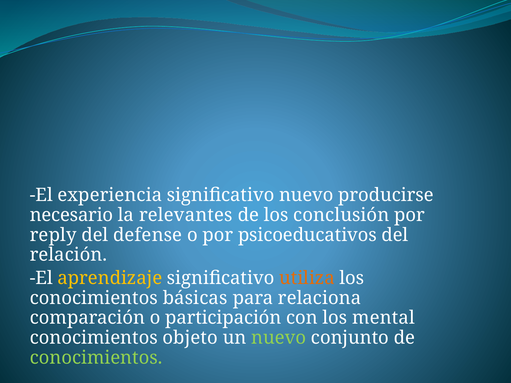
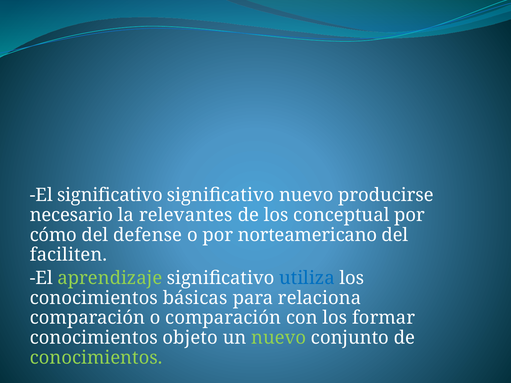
El experiencia: experiencia -> significativo
conclusión: conclusión -> conceptual
reply: reply -> cómo
psicoeducativos: psicoeducativos -> norteamericano
relación: relación -> faciliten
aprendizaje colour: yellow -> light green
utiliza colour: orange -> blue
o participación: participación -> comparación
mental: mental -> formar
